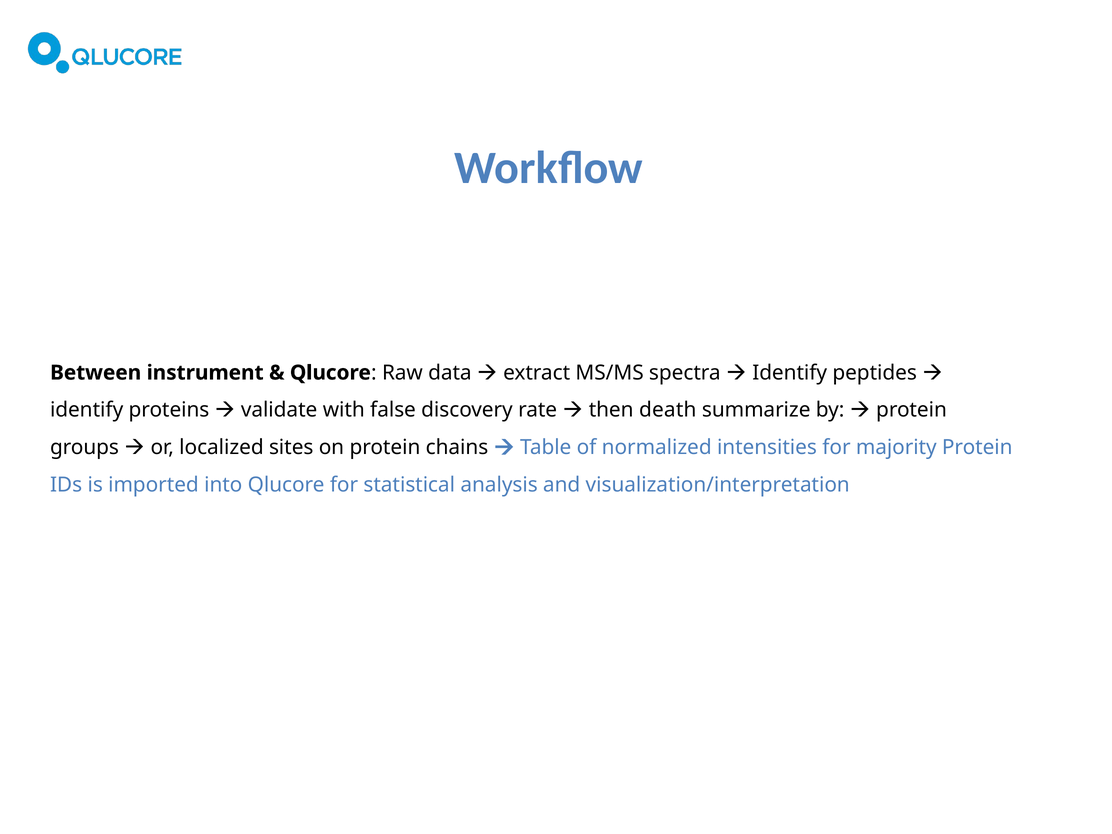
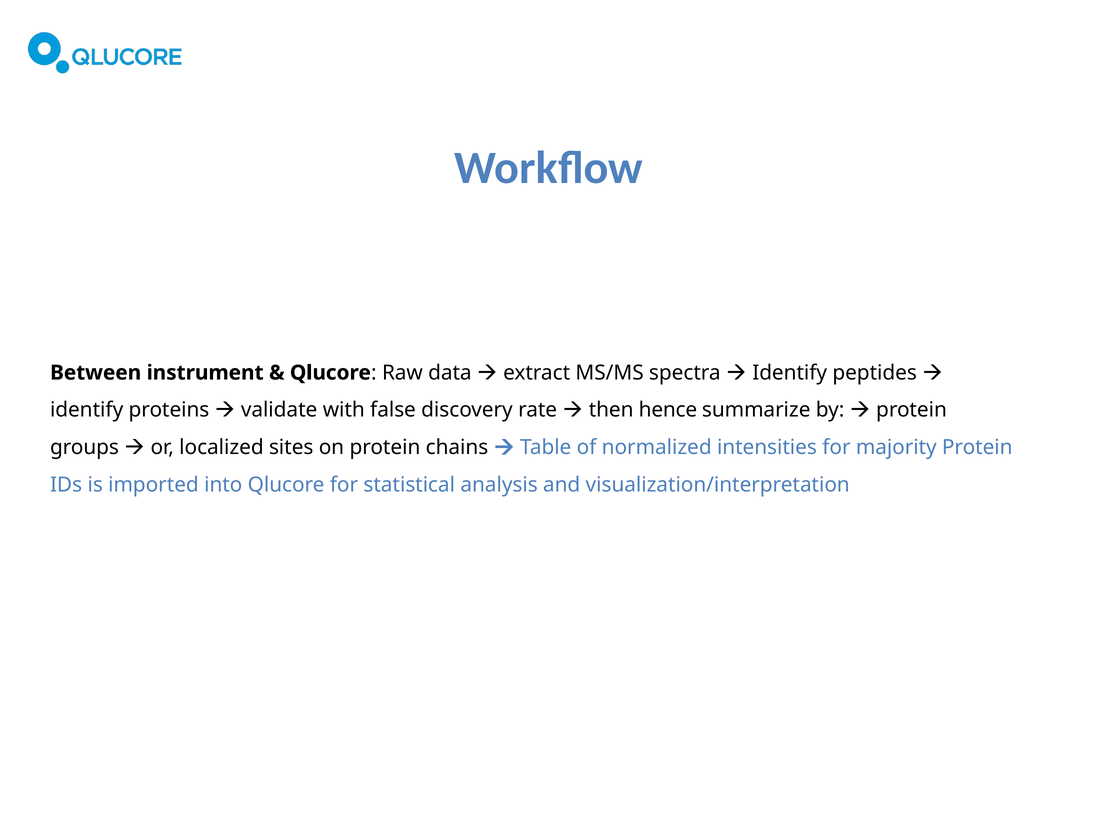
death: death -> hence
